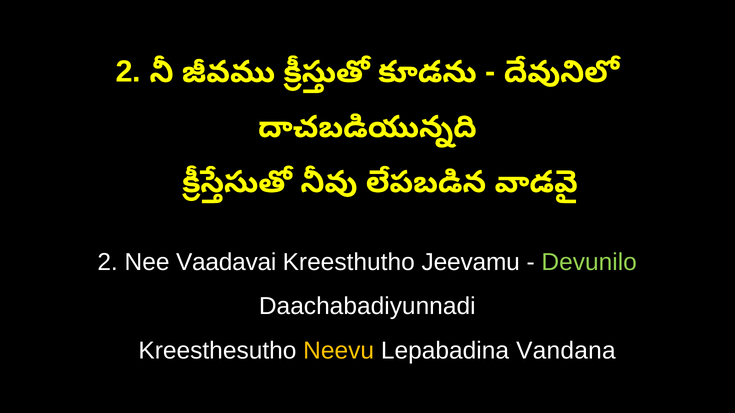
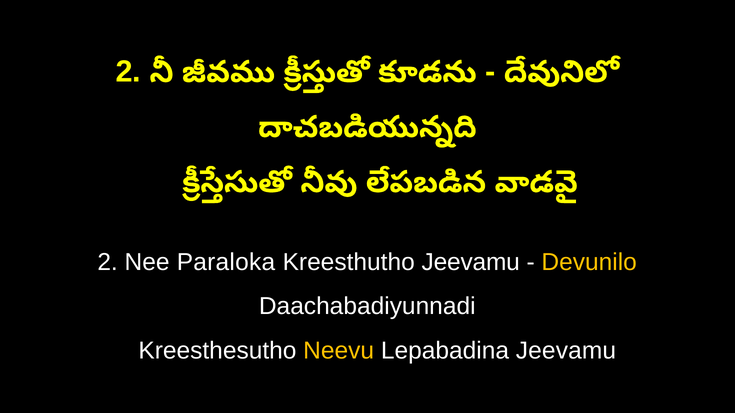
Vaadavai: Vaadavai -> Paraloka
Devunilo colour: light green -> yellow
Lepabadina Vandana: Vandana -> Jeevamu
